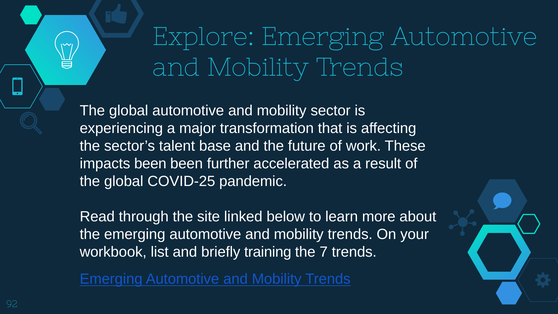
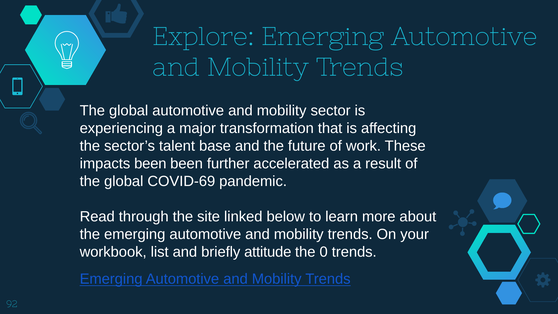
COVID-25: COVID-25 -> COVID-69
training: training -> attitude
7: 7 -> 0
